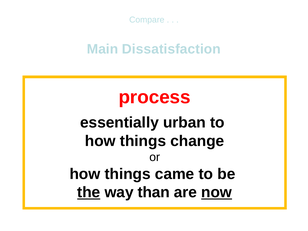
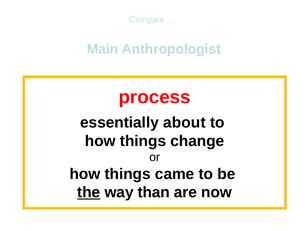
Dissatisfaction: Dissatisfaction -> Anthropologist
urban: urban -> about
now underline: present -> none
